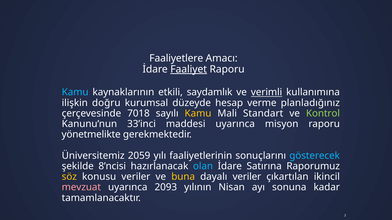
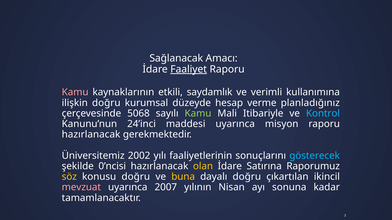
Faaliyetlere: Faaliyetlere -> Sağlanacak
Kamu at (75, 92) colour: light blue -> pink
verimli underline: present -> none
7018: 7018 -> 5068
Kamu at (198, 114) colour: yellow -> light green
Standart: Standart -> Itibariyle
Kontrol colour: light green -> light blue
33’inci: 33’inci -> 24’inci
yönetmelikte at (91, 135): yönetmelikte -> hazırlanacak
2059: 2059 -> 2002
8’ncisi: 8’ncisi -> 0’ncisi
olan colour: light blue -> yellow
konusu veriler: veriler -> doğru
dayalı veriler: veriler -> doğru
2093: 2093 -> 2007
